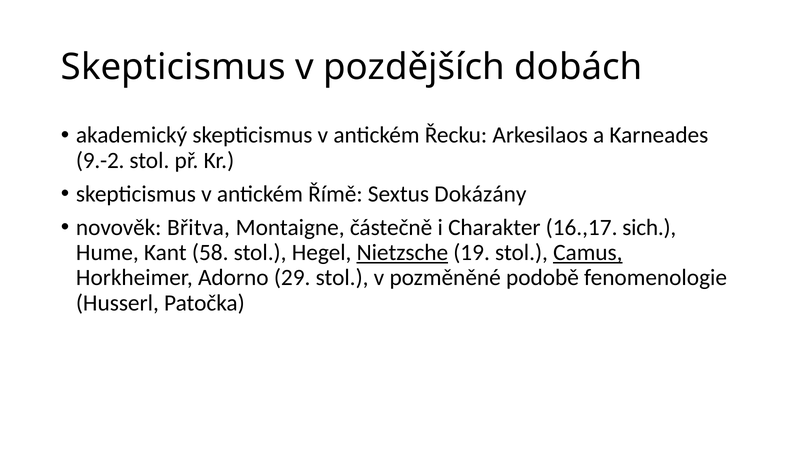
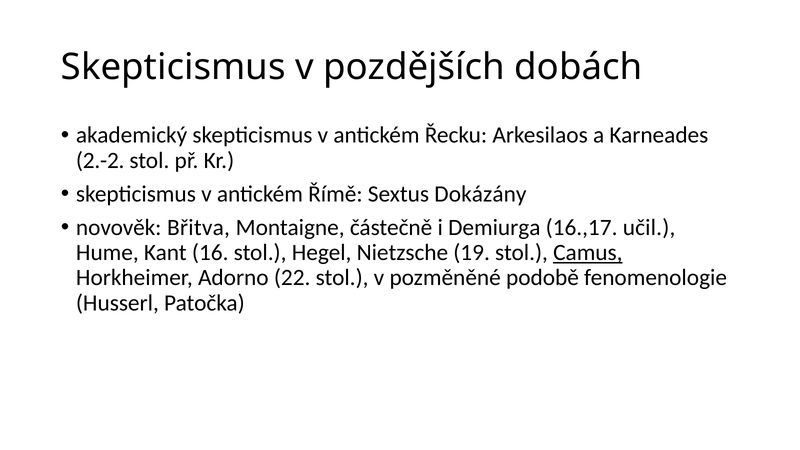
9.-2: 9.-2 -> 2.-2
Charakter: Charakter -> Demiurga
sich: sich -> učil
58: 58 -> 16
Nietzsche underline: present -> none
29: 29 -> 22
